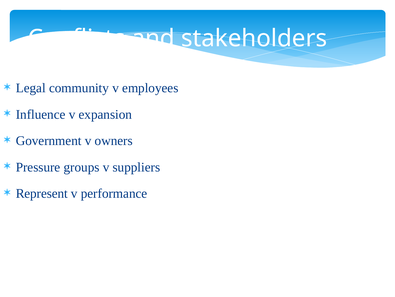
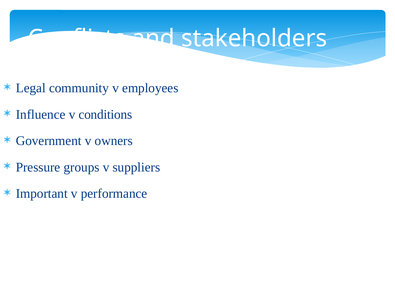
expansion: expansion -> conditions
Represent: Represent -> Important
